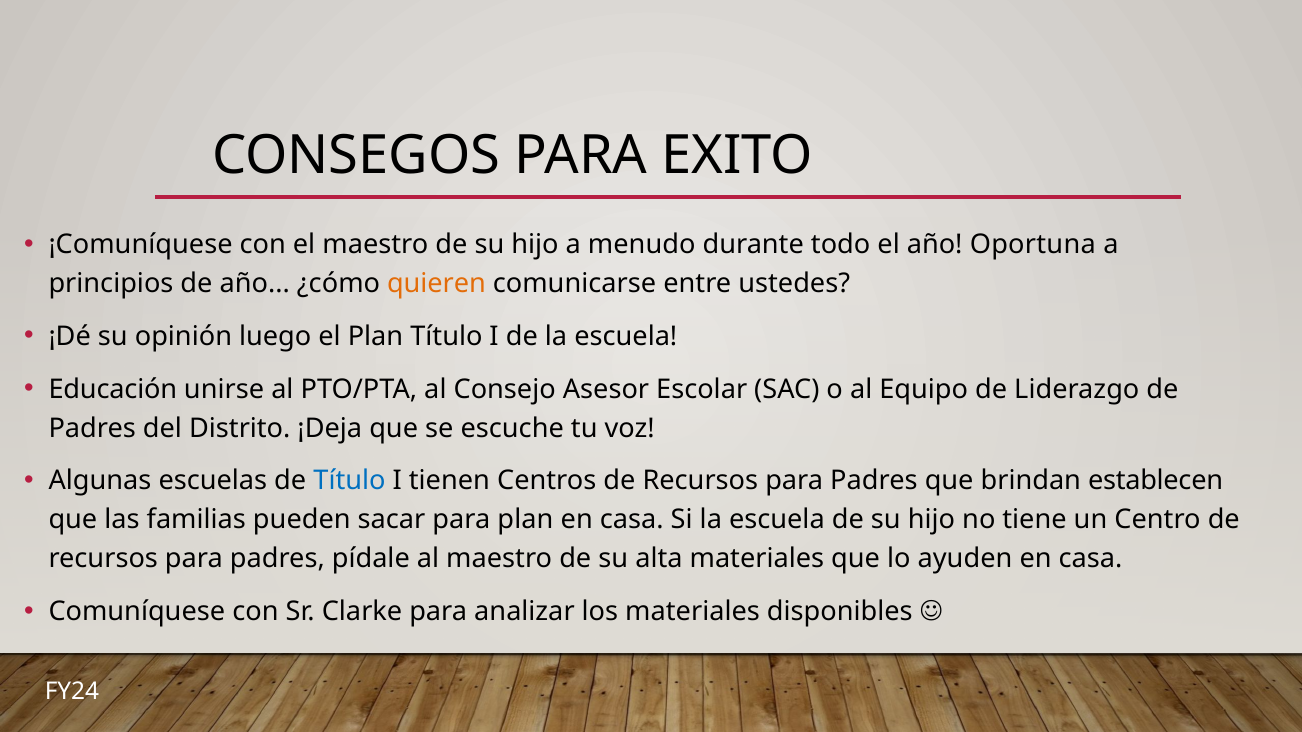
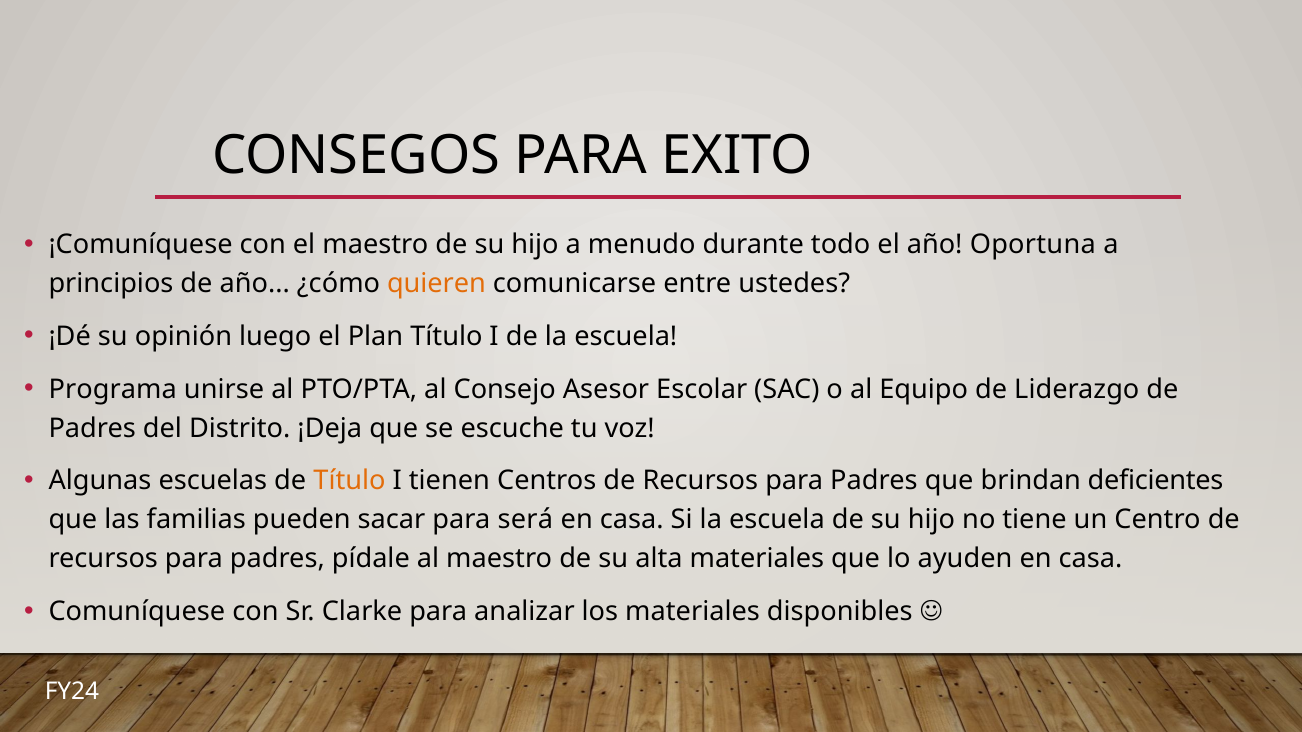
Educación: Educación -> Programa
Título at (349, 481) colour: blue -> orange
establecen: establecen -> deficientes
para plan: plan -> será
